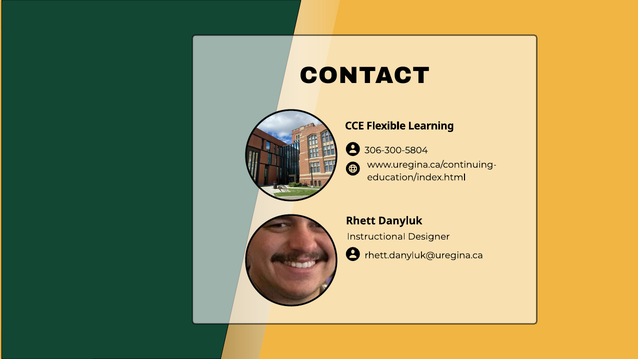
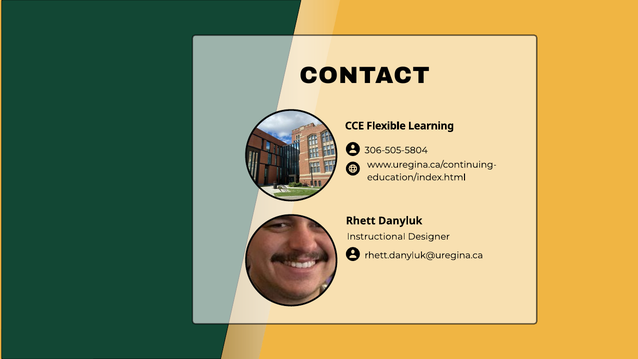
306-300-5804: 306-300-5804 -> 306-505-5804
